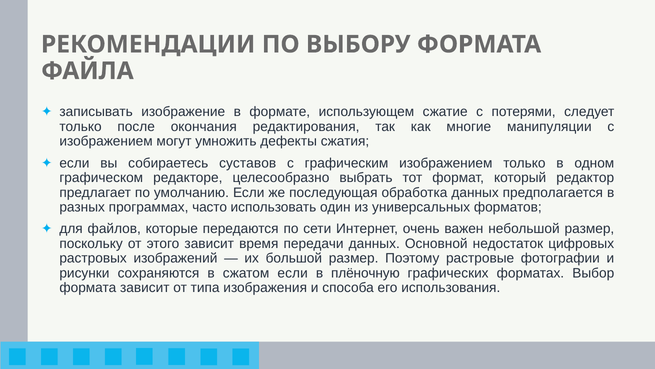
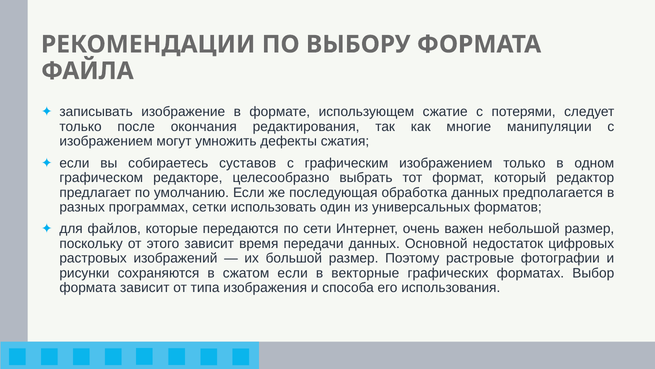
часто: часто -> сетки
плёночную: плёночную -> векторные
